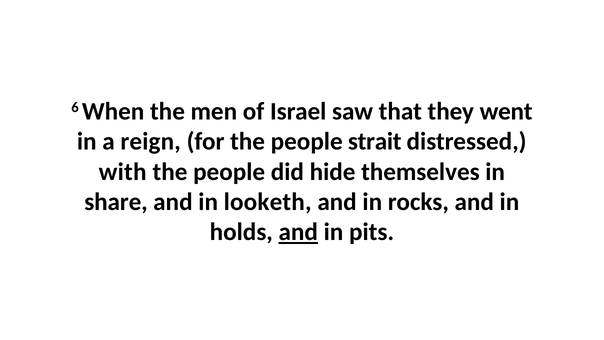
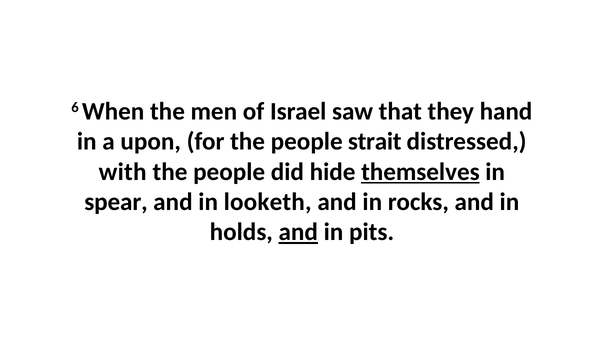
went: went -> hand
reign: reign -> upon
themselves underline: none -> present
share: share -> spear
